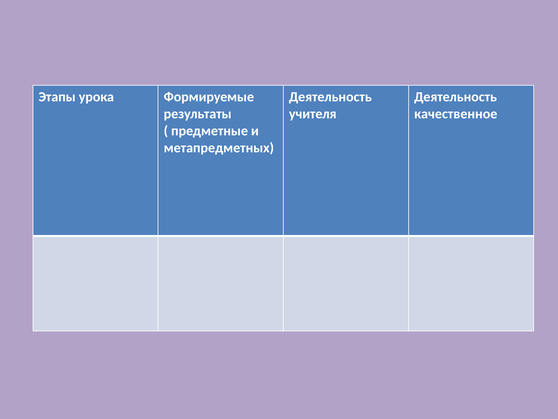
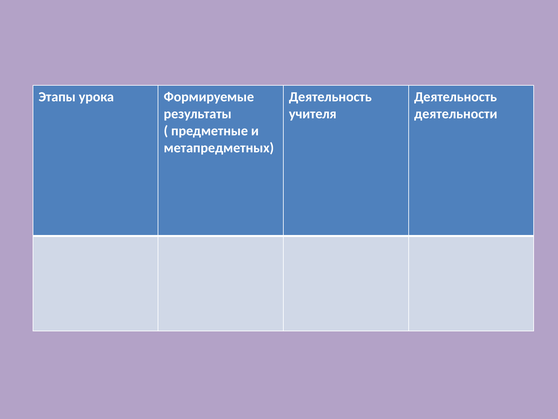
качественное: качественное -> деятельности
